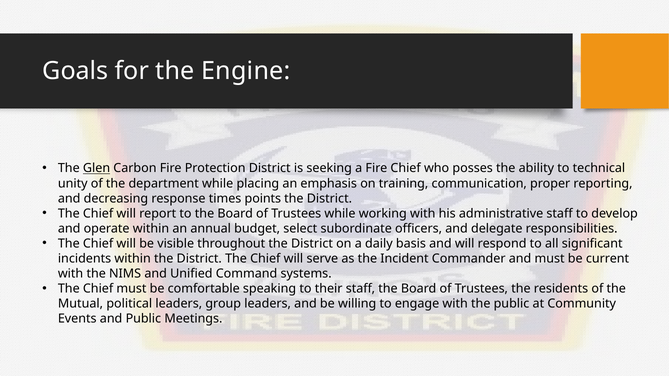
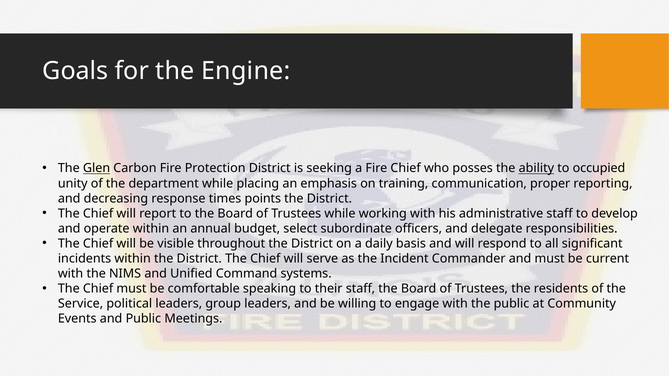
ability underline: none -> present
technical: technical -> occupied
Mutual: Mutual -> Service
